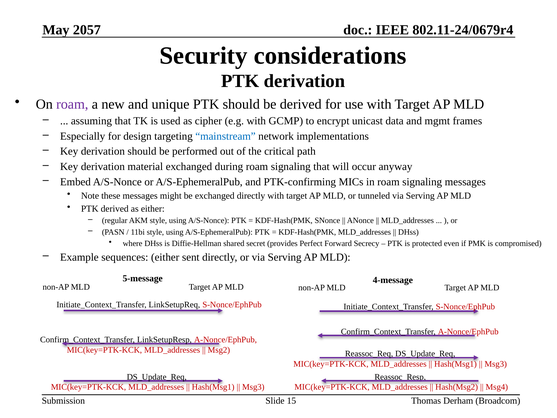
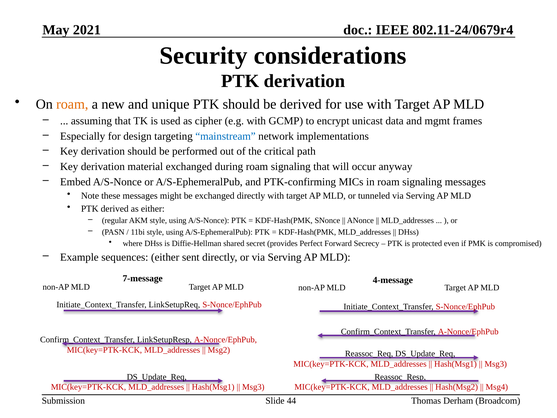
2057: 2057 -> 2021
roam at (72, 104) colour: purple -> orange
5-message: 5-message -> 7-message
15: 15 -> 44
